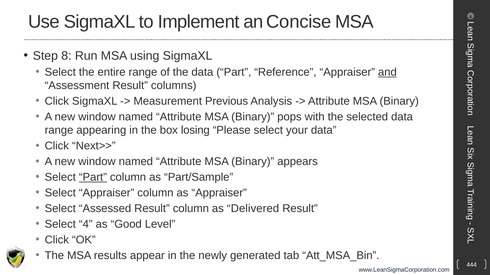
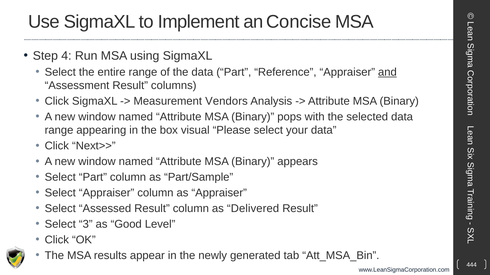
8: 8 -> 4
Previous: Previous -> Vendors
losing: losing -> visual
Part at (93, 178) underline: present -> none
4: 4 -> 3
